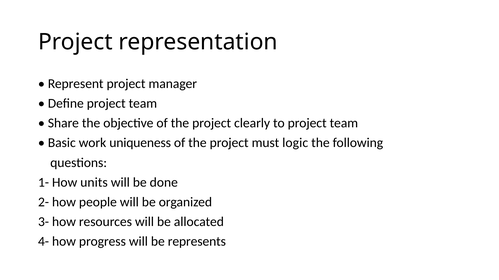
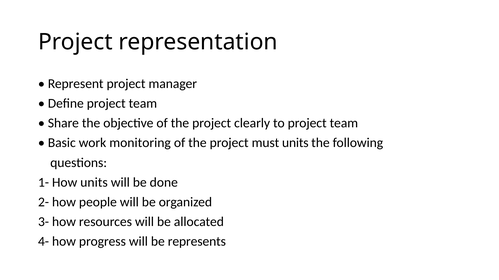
uniqueness: uniqueness -> monitoring
must logic: logic -> units
